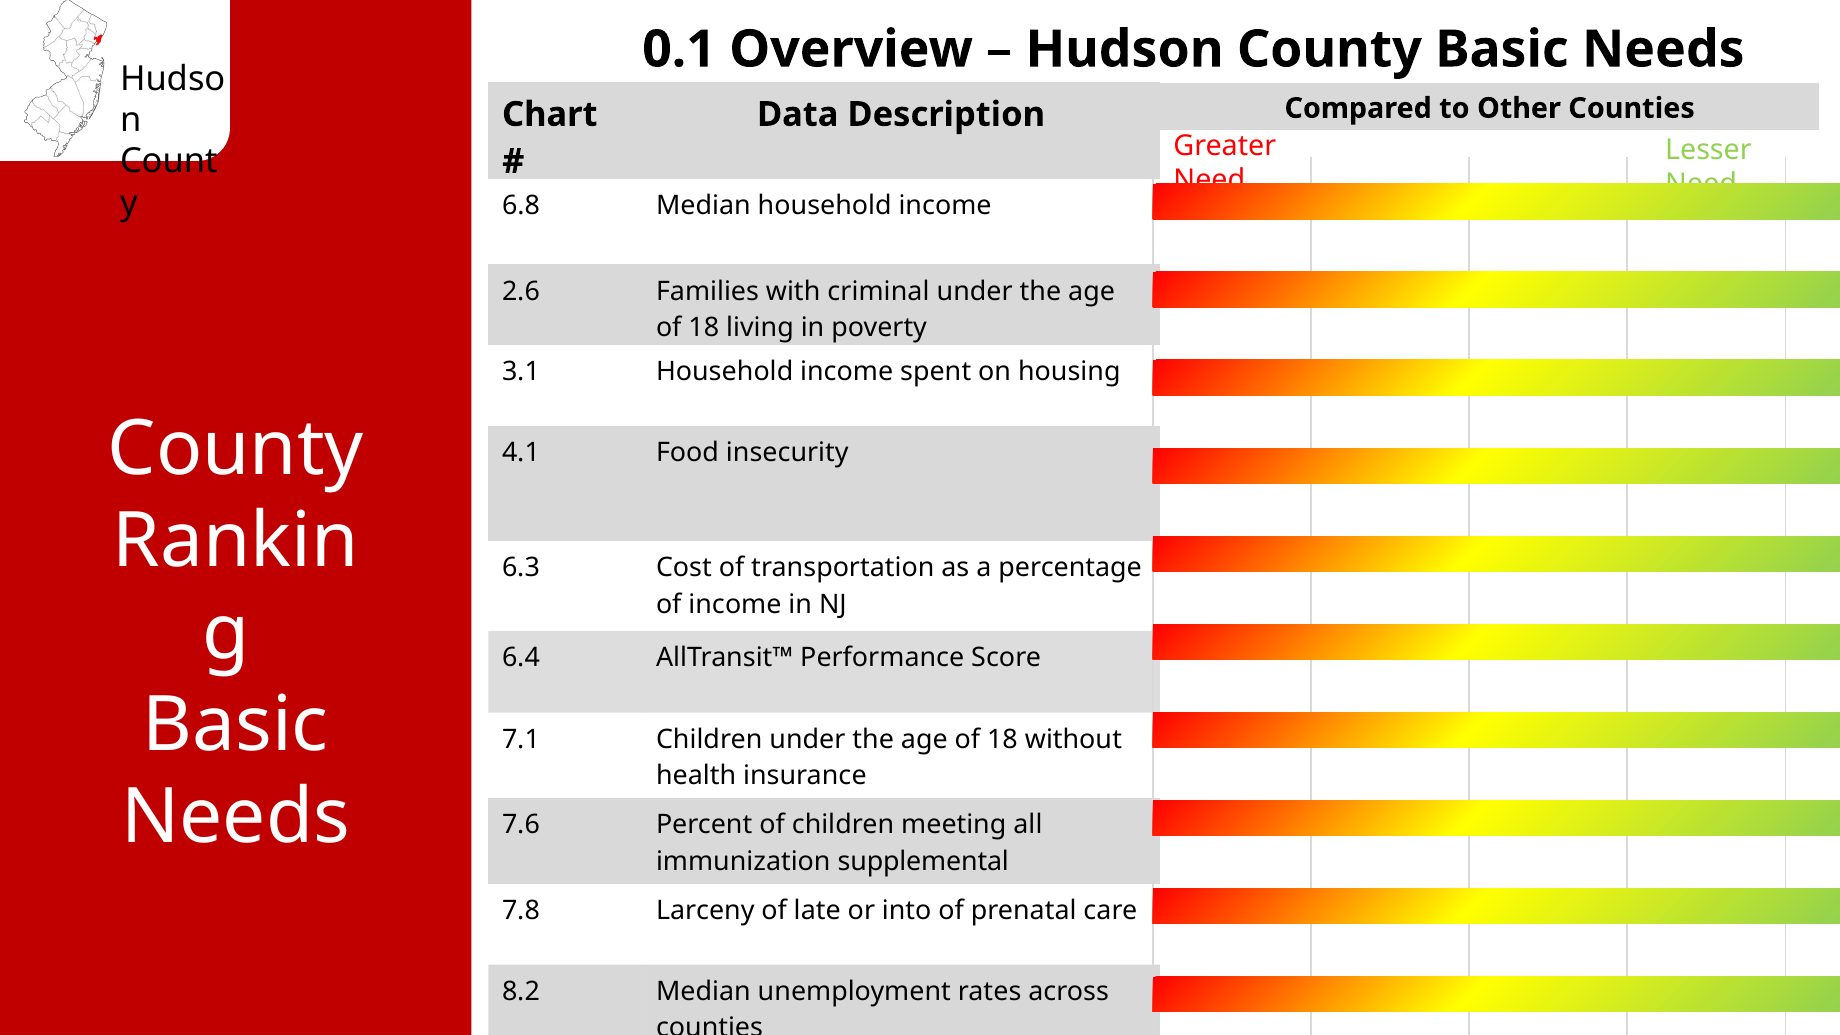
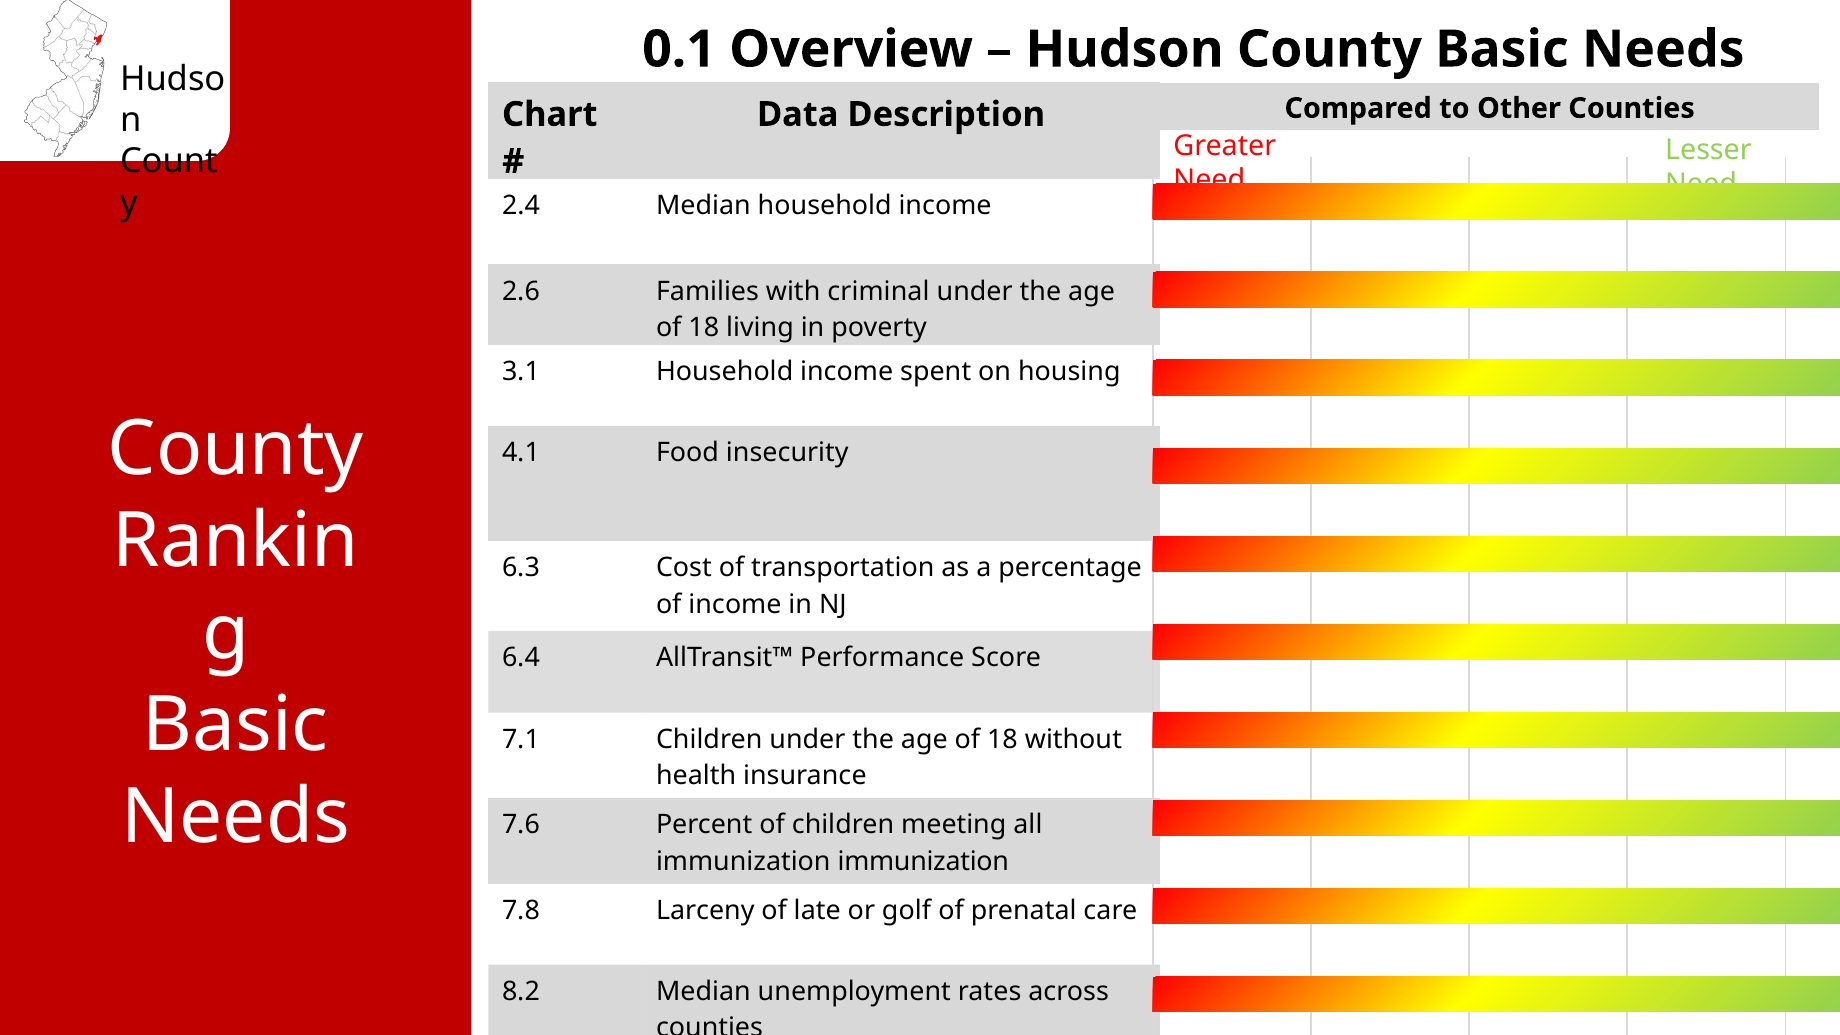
6.8: 6.8 -> 2.4
immunization supplemental: supplemental -> immunization
into: into -> golf
